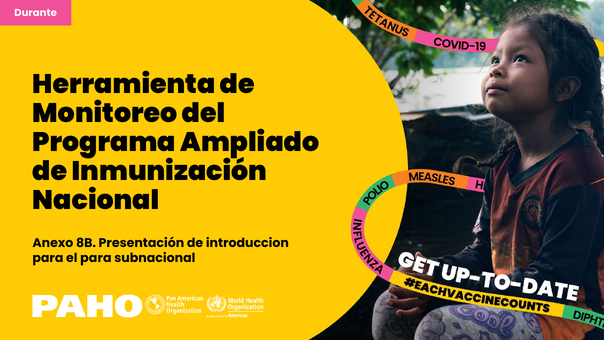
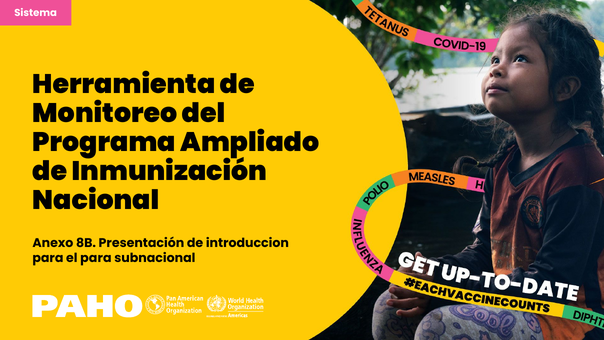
Durante: Durante -> Sistema
